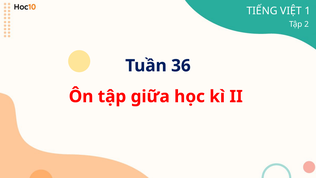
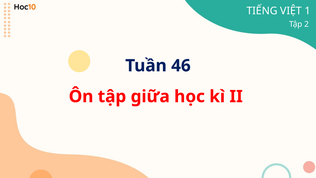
36: 36 -> 46
